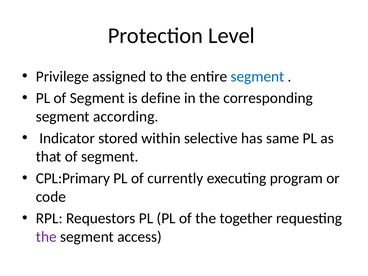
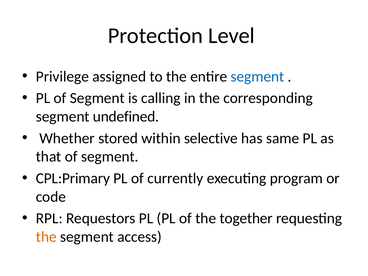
define: define -> calling
according: according -> undefined
Indicator: Indicator -> Whether
the at (46, 237) colour: purple -> orange
